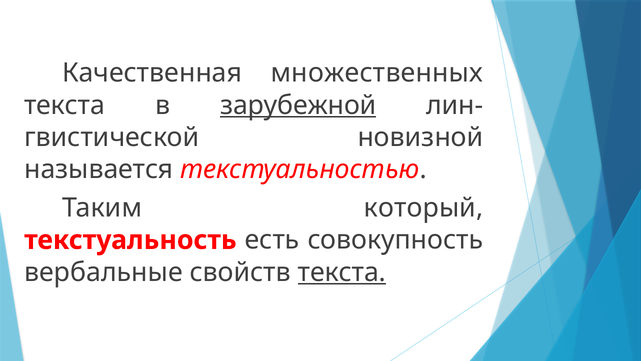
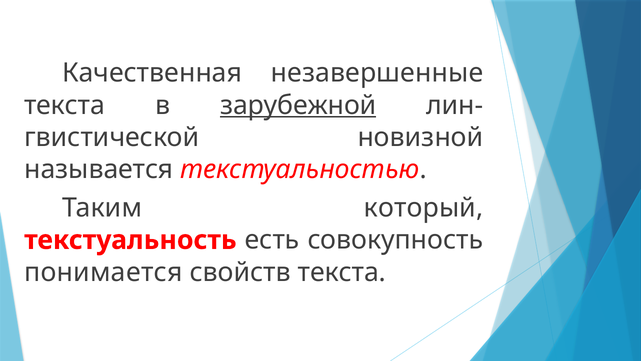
множественных: множественных -> незавершенные
вербальные: вербальные -> понимается
текста at (342, 272) underline: present -> none
